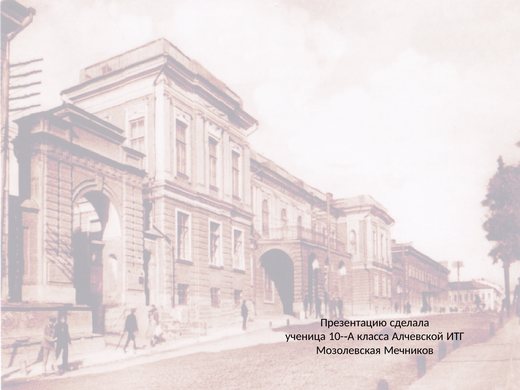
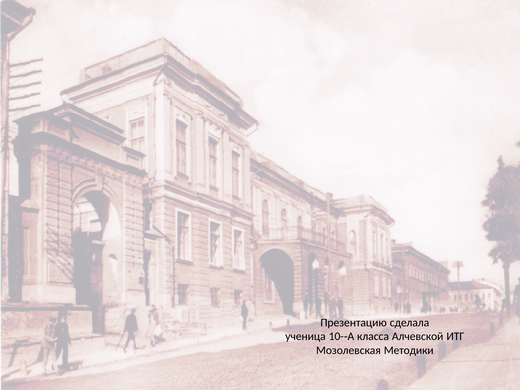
Мечников: Мечников -> Методики
